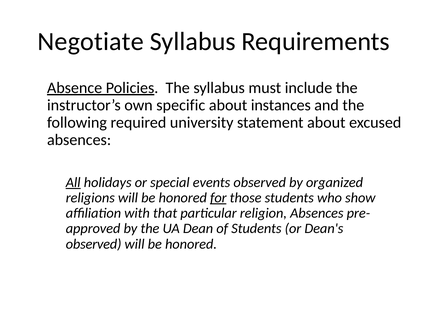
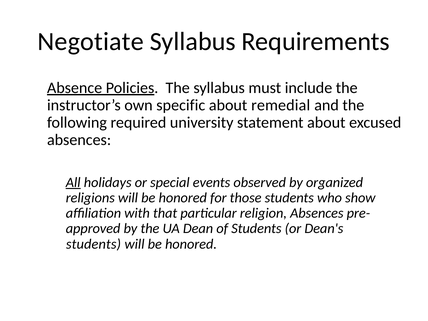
instances: instances -> remedial
for underline: present -> none
observed at (94, 244): observed -> students
